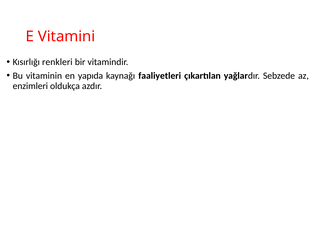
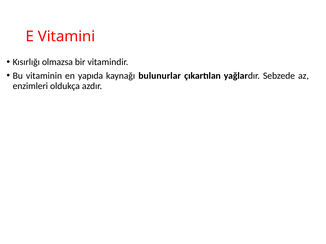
renkleri: renkleri -> olmazsa
faaliyetleri: faaliyetleri -> bulunurlar
